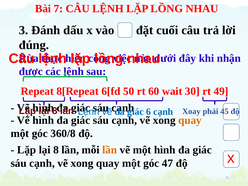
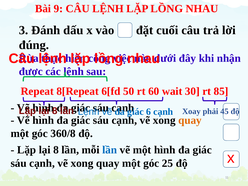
7: 7 -> 9
49: 49 -> 85
lần at (110, 150) colour: orange -> blue
47: 47 -> 25
